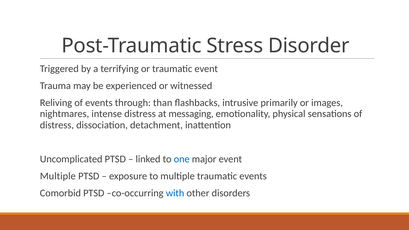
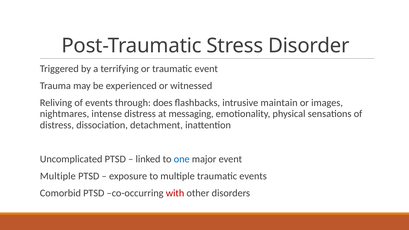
than: than -> does
primarily: primarily -> maintain
with colour: blue -> red
